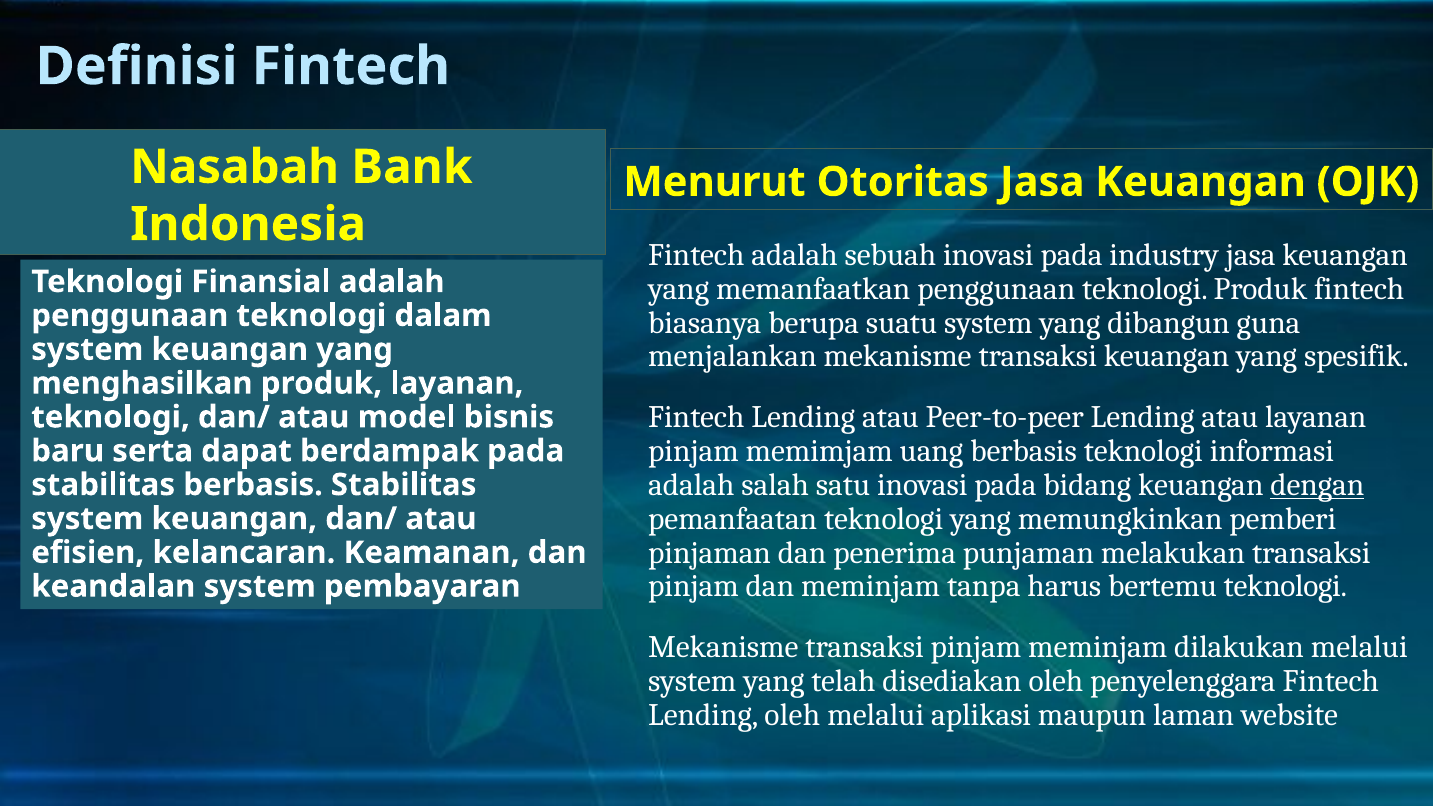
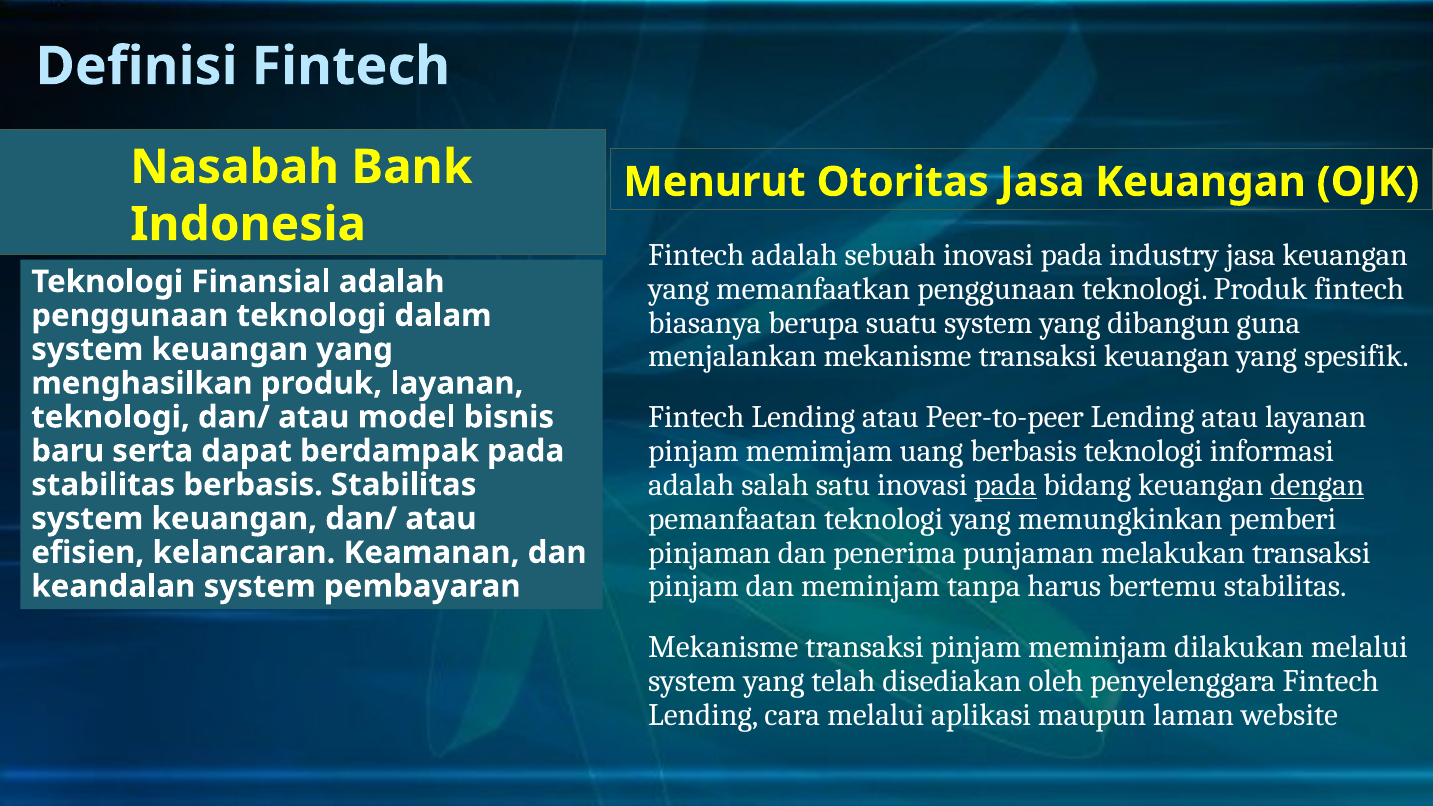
pada at (1005, 485) underline: none -> present
bertemu teknologi: teknologi -> stabilitas
Lending oleh: oleh -> cara
